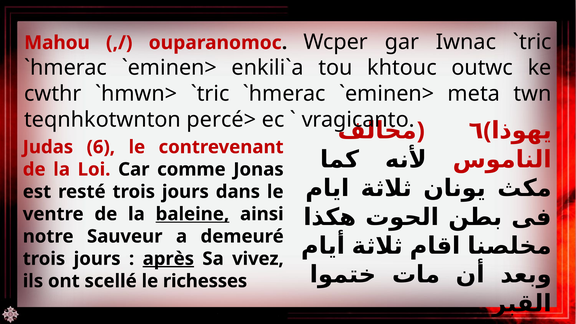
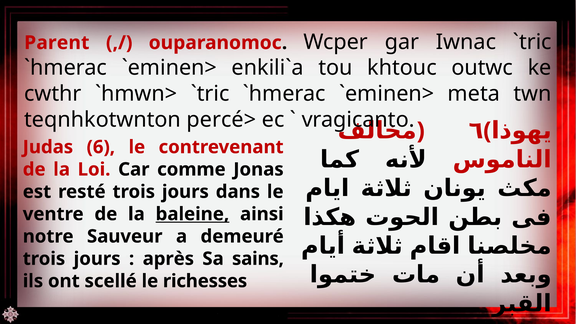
Mahou: Mahou -> Parent
après underline: present -> none
vivez: vivez -> sains
